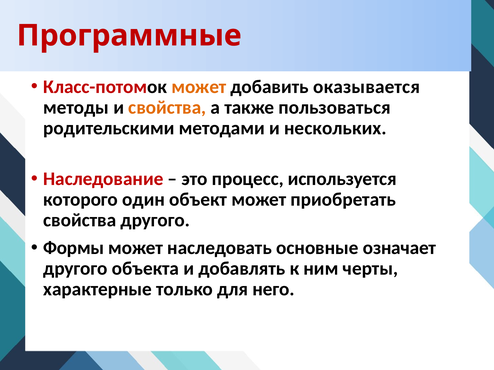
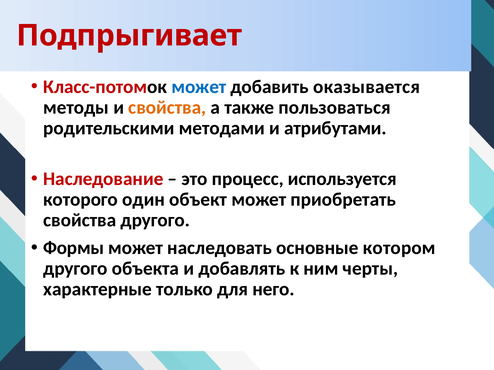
Программные: Программные -> Подпрыгивает
может at (199, 87) colour: orange -> blue
нескольких: нескольких -> атрибутами
означает: означает -> котором
